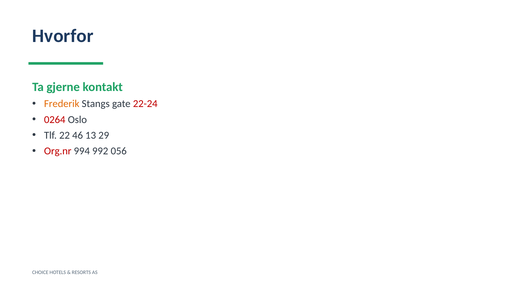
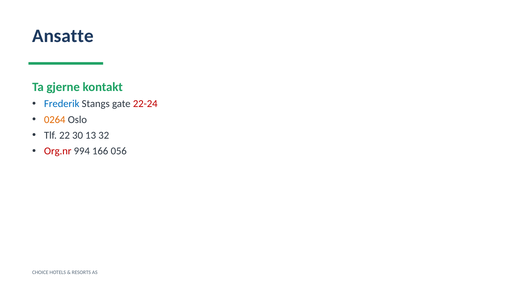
Hvorfor: Hvorfor -> Ansatte
Frederik colour: orange -> blue
0264 colour: red -> orange
46: 46 -> 30
29: 29 -> 32
992: 992 -> 166
